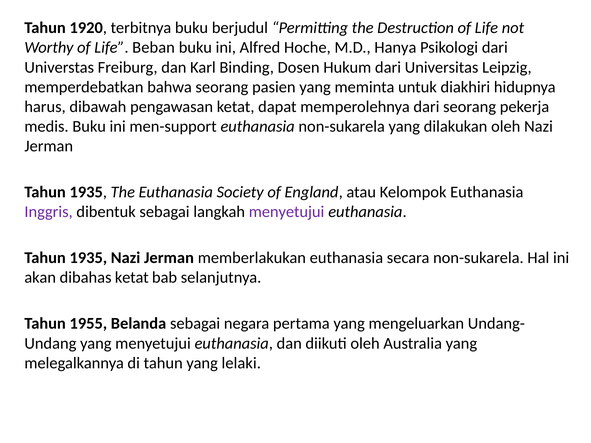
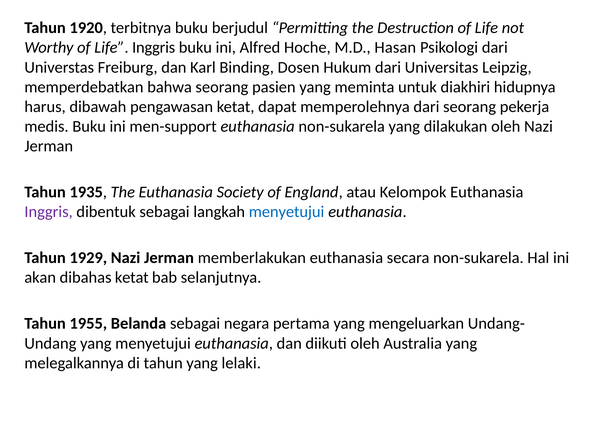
Life Beban: Beban -> Inggris
Hanya: Hanya -> Hasan
menyetujui at (287, 212) colour: purple -> blue
1935 at (88, 258): 1935 -> 1929
